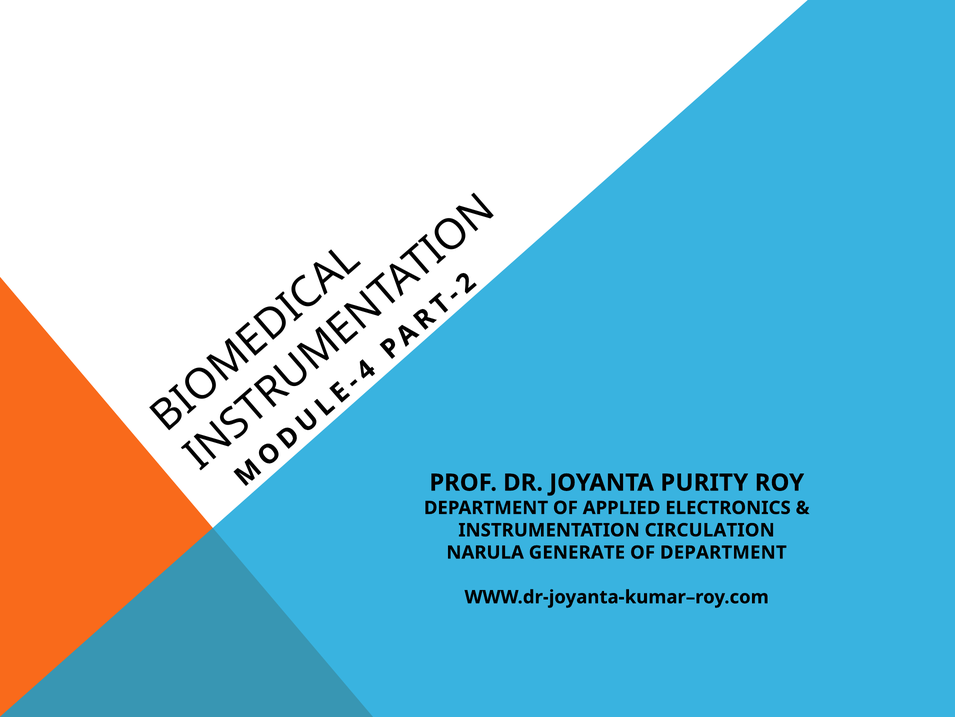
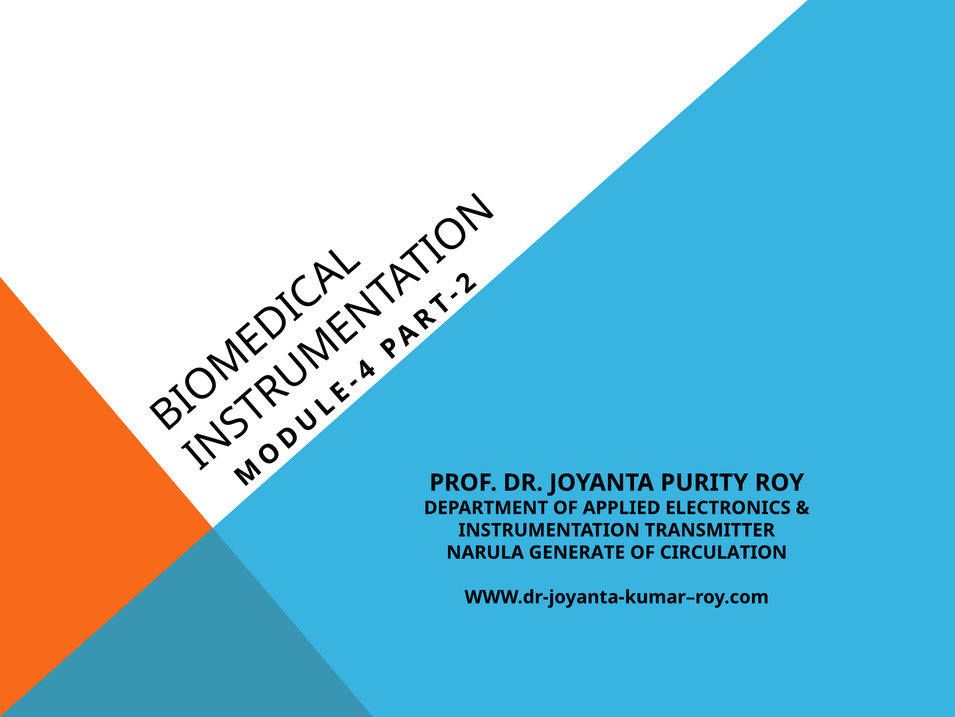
CIRCULATION: CIRCULATION -> TRANSMITTER
OF DEPARTMENT: DEPARTMENT -> CIRCULATION
